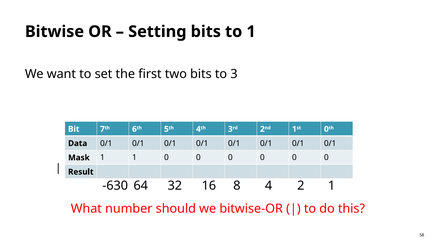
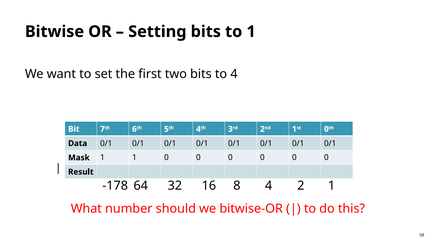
to 3: 3 -> 4
-630: -630 -> -178
